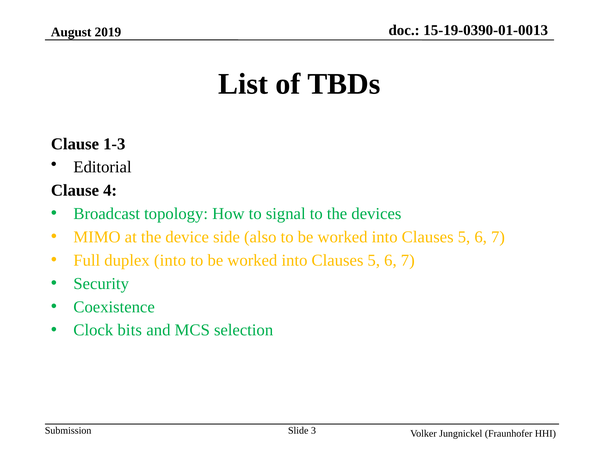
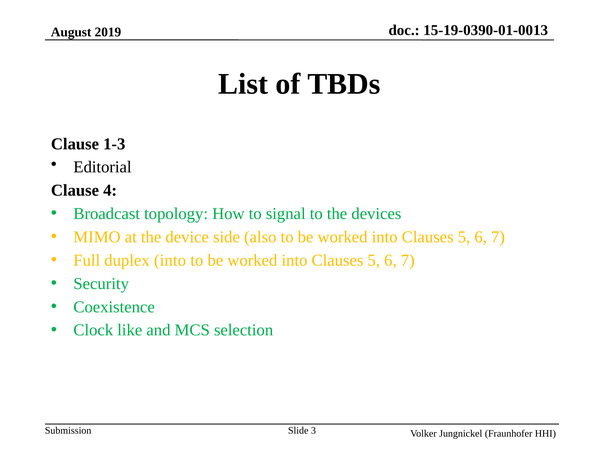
bits: bits -> like
